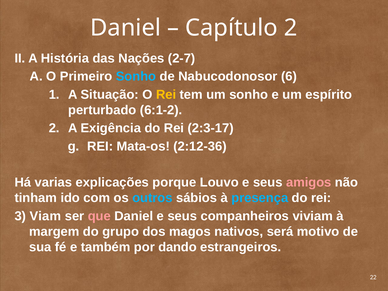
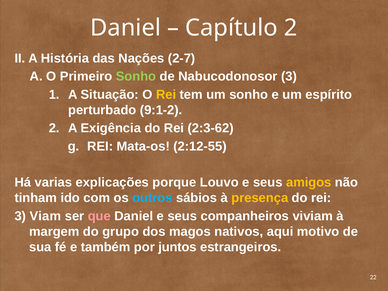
Sonho at (136, 76) colour: light blue -> light green
Nabucodonosor 6: 6 -> 3
6:1-2: 6:1-2 -> 9:1-2
2:3-17: 2:3-17 -> 2:3-62
2:12-36: 2:12-36 -> 2:12-55
amigos colour: pink -> yellow
presença colour: light blue -> yellow
será: será -> aqui
dando: dando -> juntos
